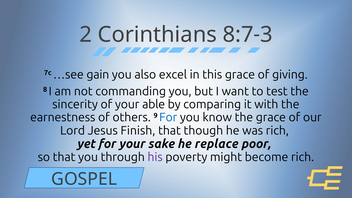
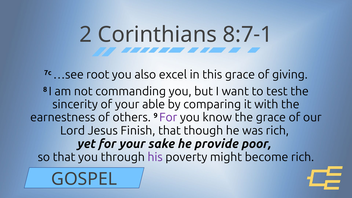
3: 3 -> 1
gain: gain -> root
For at (168, 117) colour: blue -> purple
replace: replace -> provide
